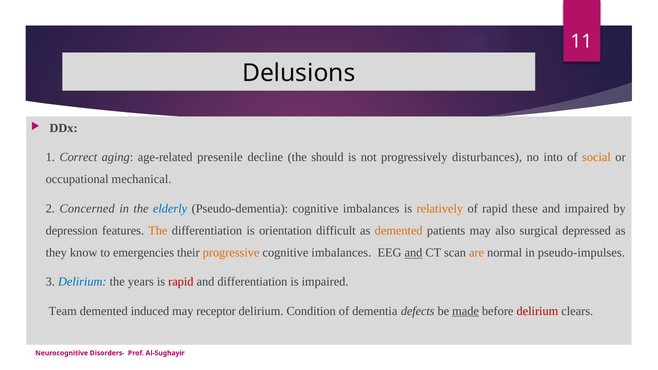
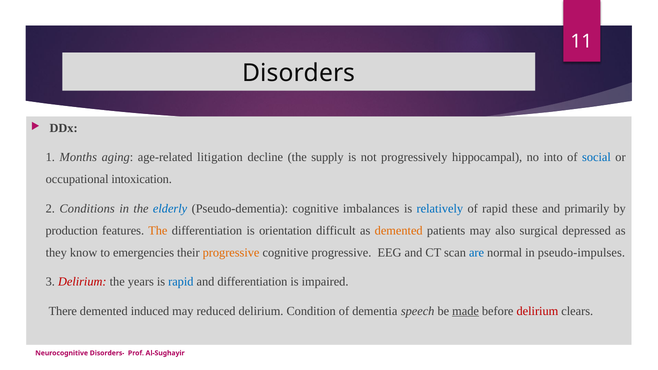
Delusions: Delusions -> Disorders
Correct: Correct -> Months
presenile: presenile -> litigation
should: should -> supply
disturbances: disturbances -> hippocampal
social colour: orange -> blue
mechanical: mechanical -> intoxication
Concerned: Concerned -> Conditions
relatively colour: orange -> blue
and impaired: impaired -> primarily
depression: depression -> production
imbalances at (341, 253): imbalances -> progressive
and at (413, 253) underline: present -> none
are colour: orange -> blue
Delirium at (82, 282) colour: blue -> red
rapid at (181, 282) colour: red -> blue
Team: Team -> There
receptor: receptor -> reduced
defects: defects -> speech
